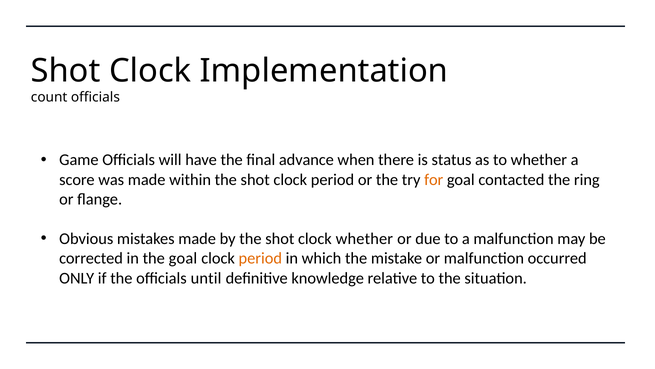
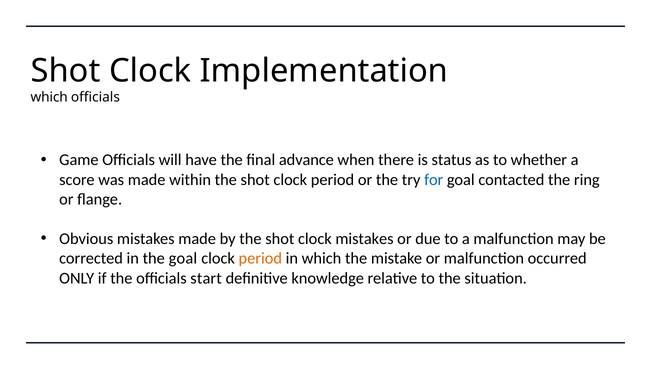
count at (49, 97): count -> which
for colour: orange -> blue
clock whether: whether -> mistakes
until: until -> start
